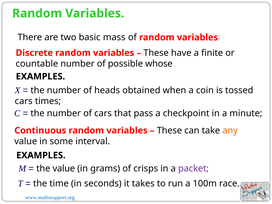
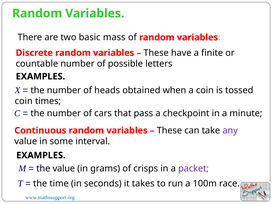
whose: whose -> letters
cars at (24, 101): cars -> coin
any colour: orange -> purple
